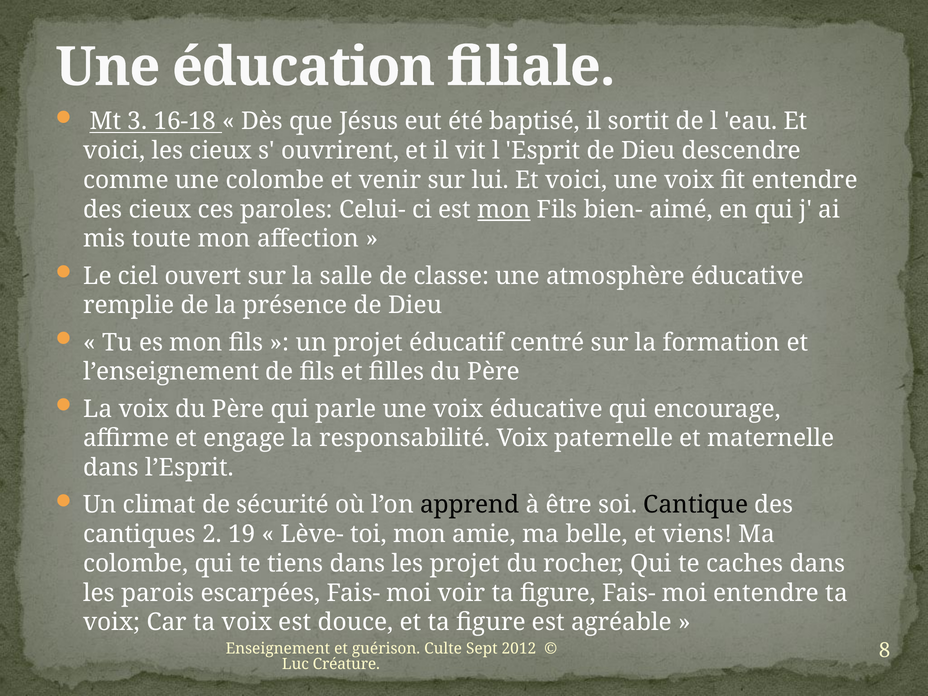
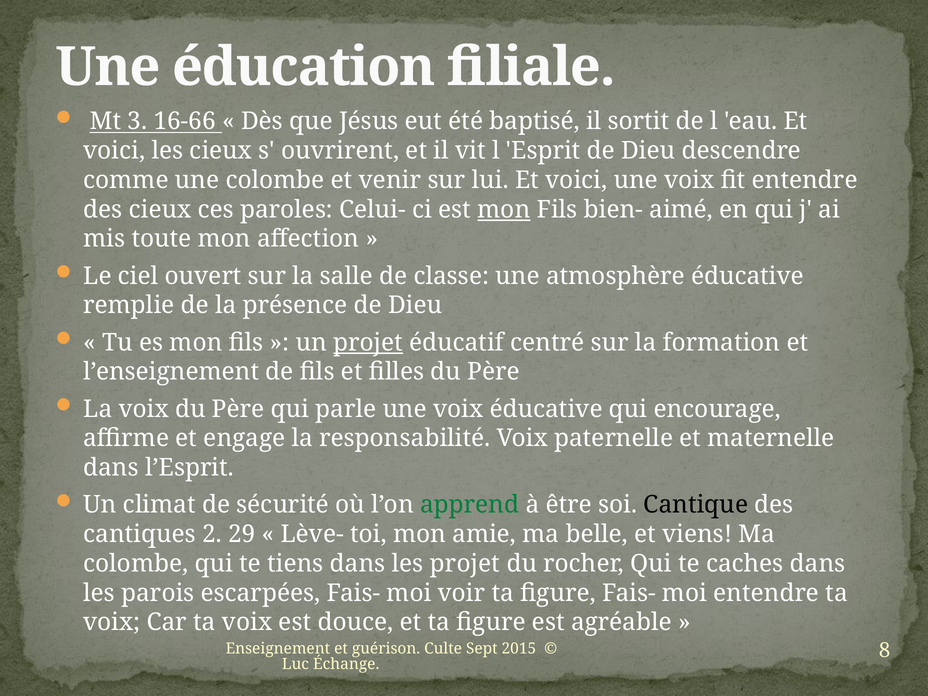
16-18: 16-18 -> 16-66
projet at (368, 343) underline: none -> present
apprend colour: black -> green
19: 19 -> 29
2012: 2012 -> 2015
Créature: Créature -> Échange
